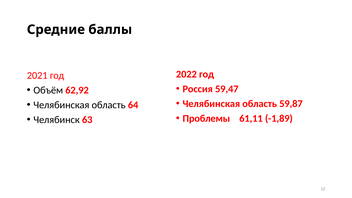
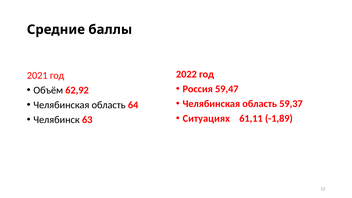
59,87: 59,87 -> 59,37
Проблемы: Проблемы -> Ситуациях
